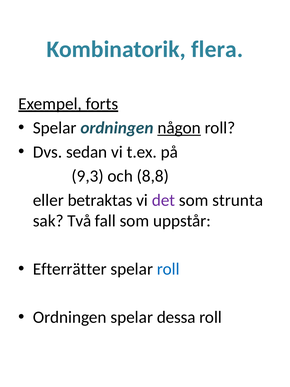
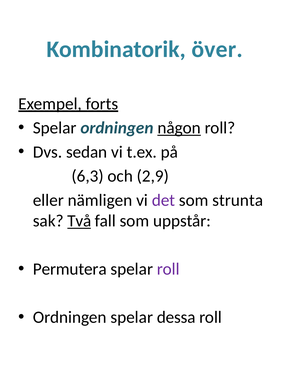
flera: flera -> över
9,3: 9,3 -> 6,3
8,8: 8,8 -> 2,9
betraktas: betraktas -> nämligen
Två underline: none -> present
Efterrätter: Efterrätter -> Permutera
roll at (168, 269) colour: blue -> purple
